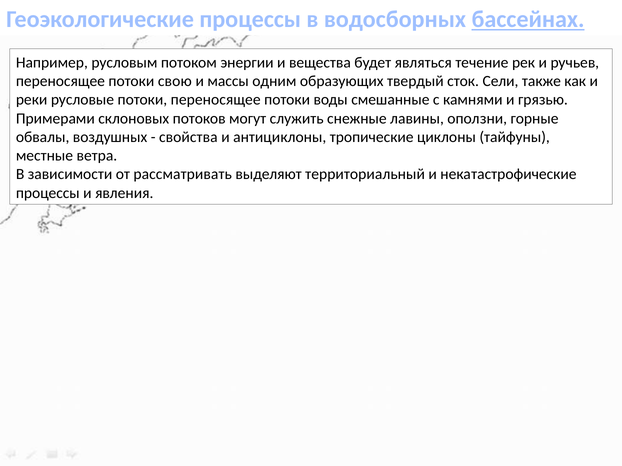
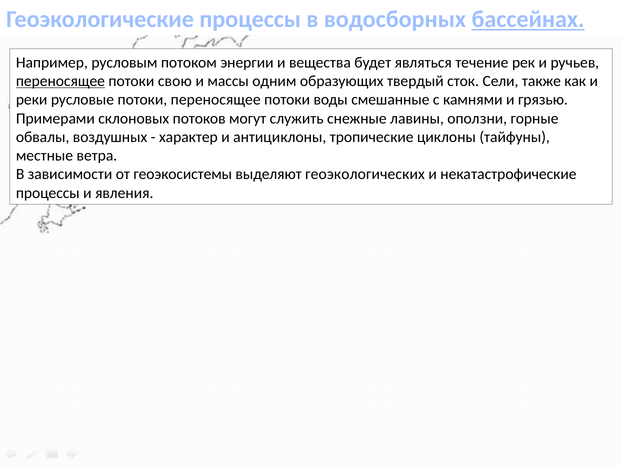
переносящее at (60, 81) underline: none -> present
свойства: свойства -> характер
рассматривать: рассматривать -> геоэкосистемы
территориальный: территориальный -> геоэкологических
